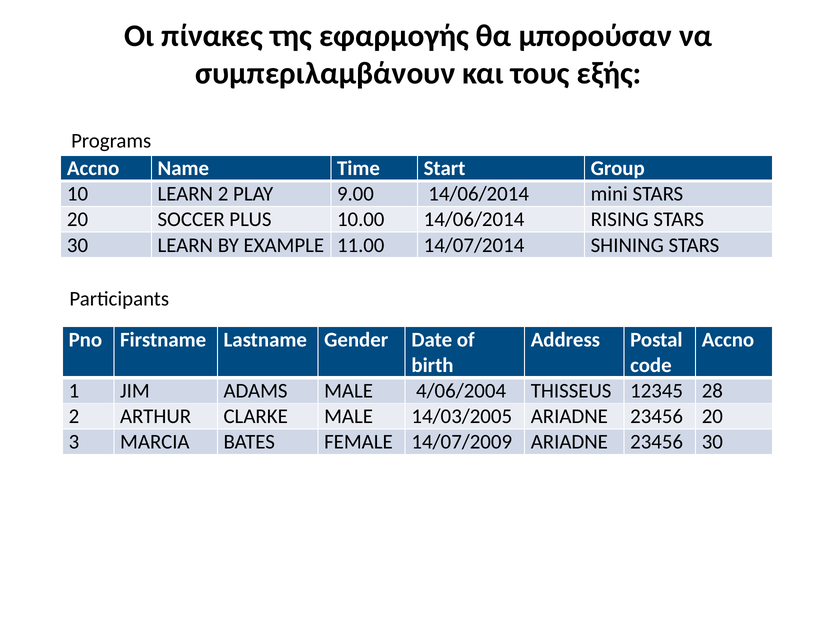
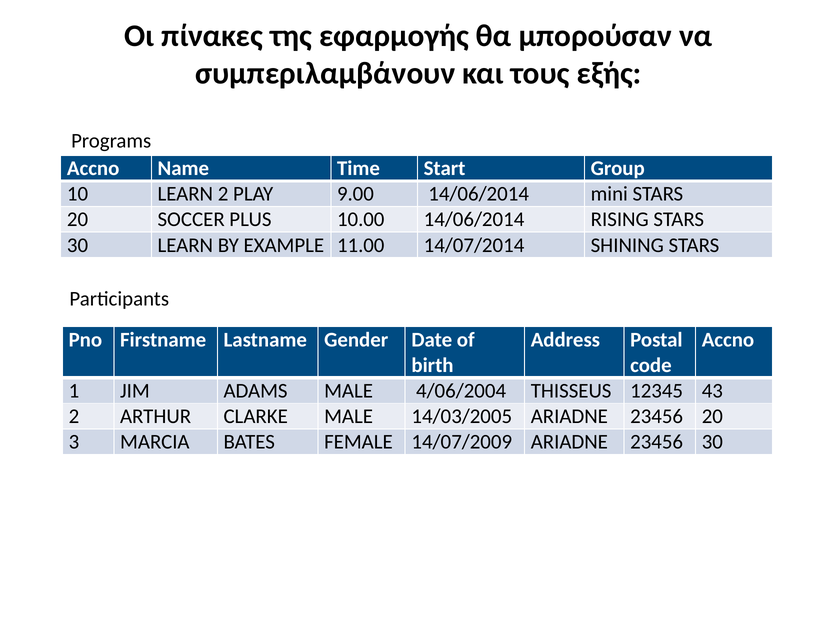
28: 28 -> 43
